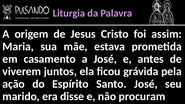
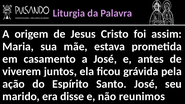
procuram: procuram -> reunimos
